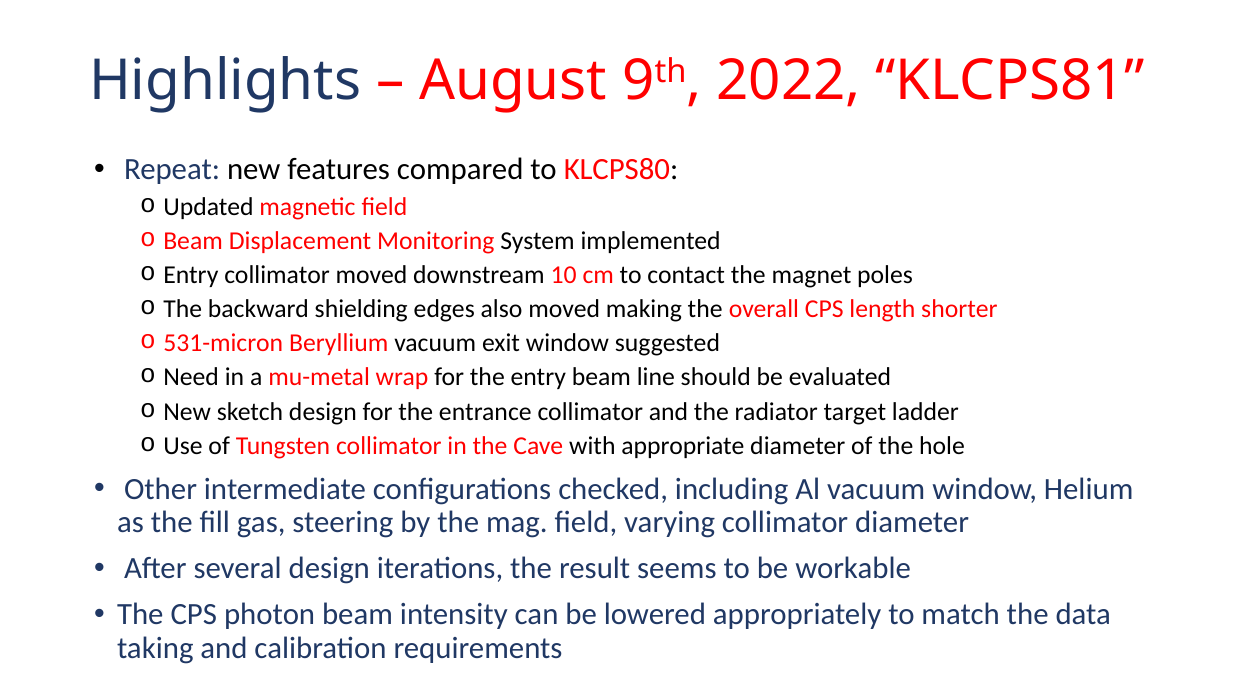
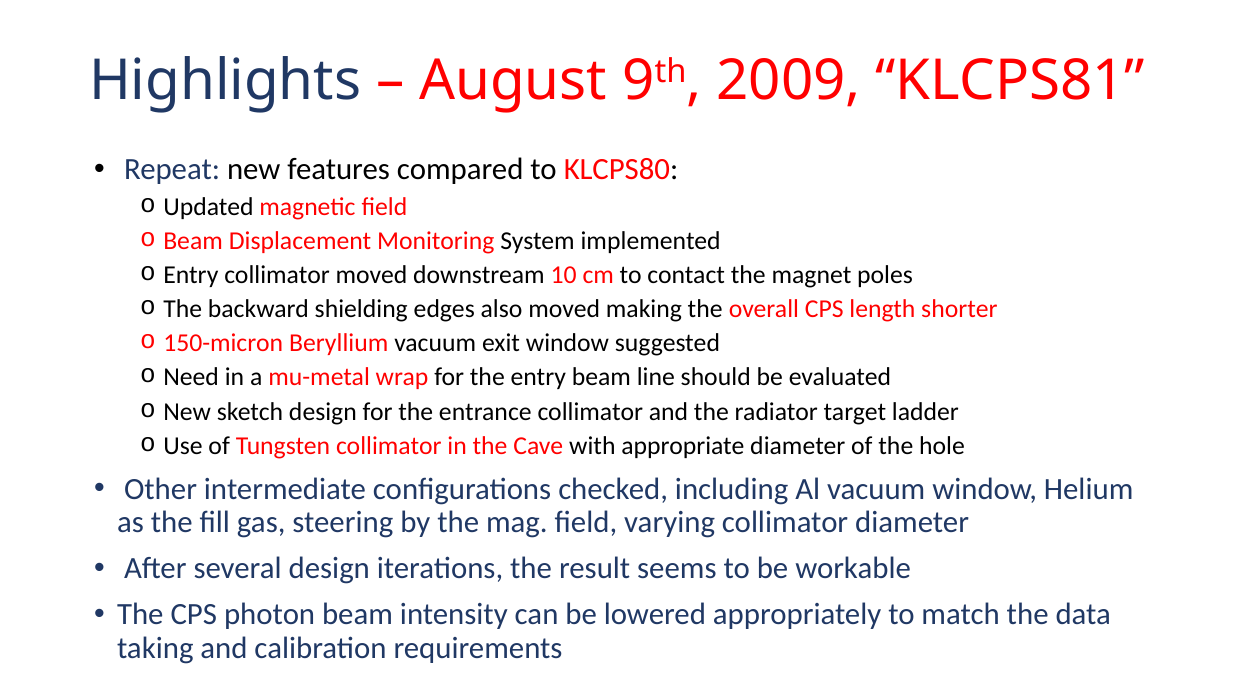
2022: 2022 -> 2009
531-micron: 531-micron -> 150-micron
